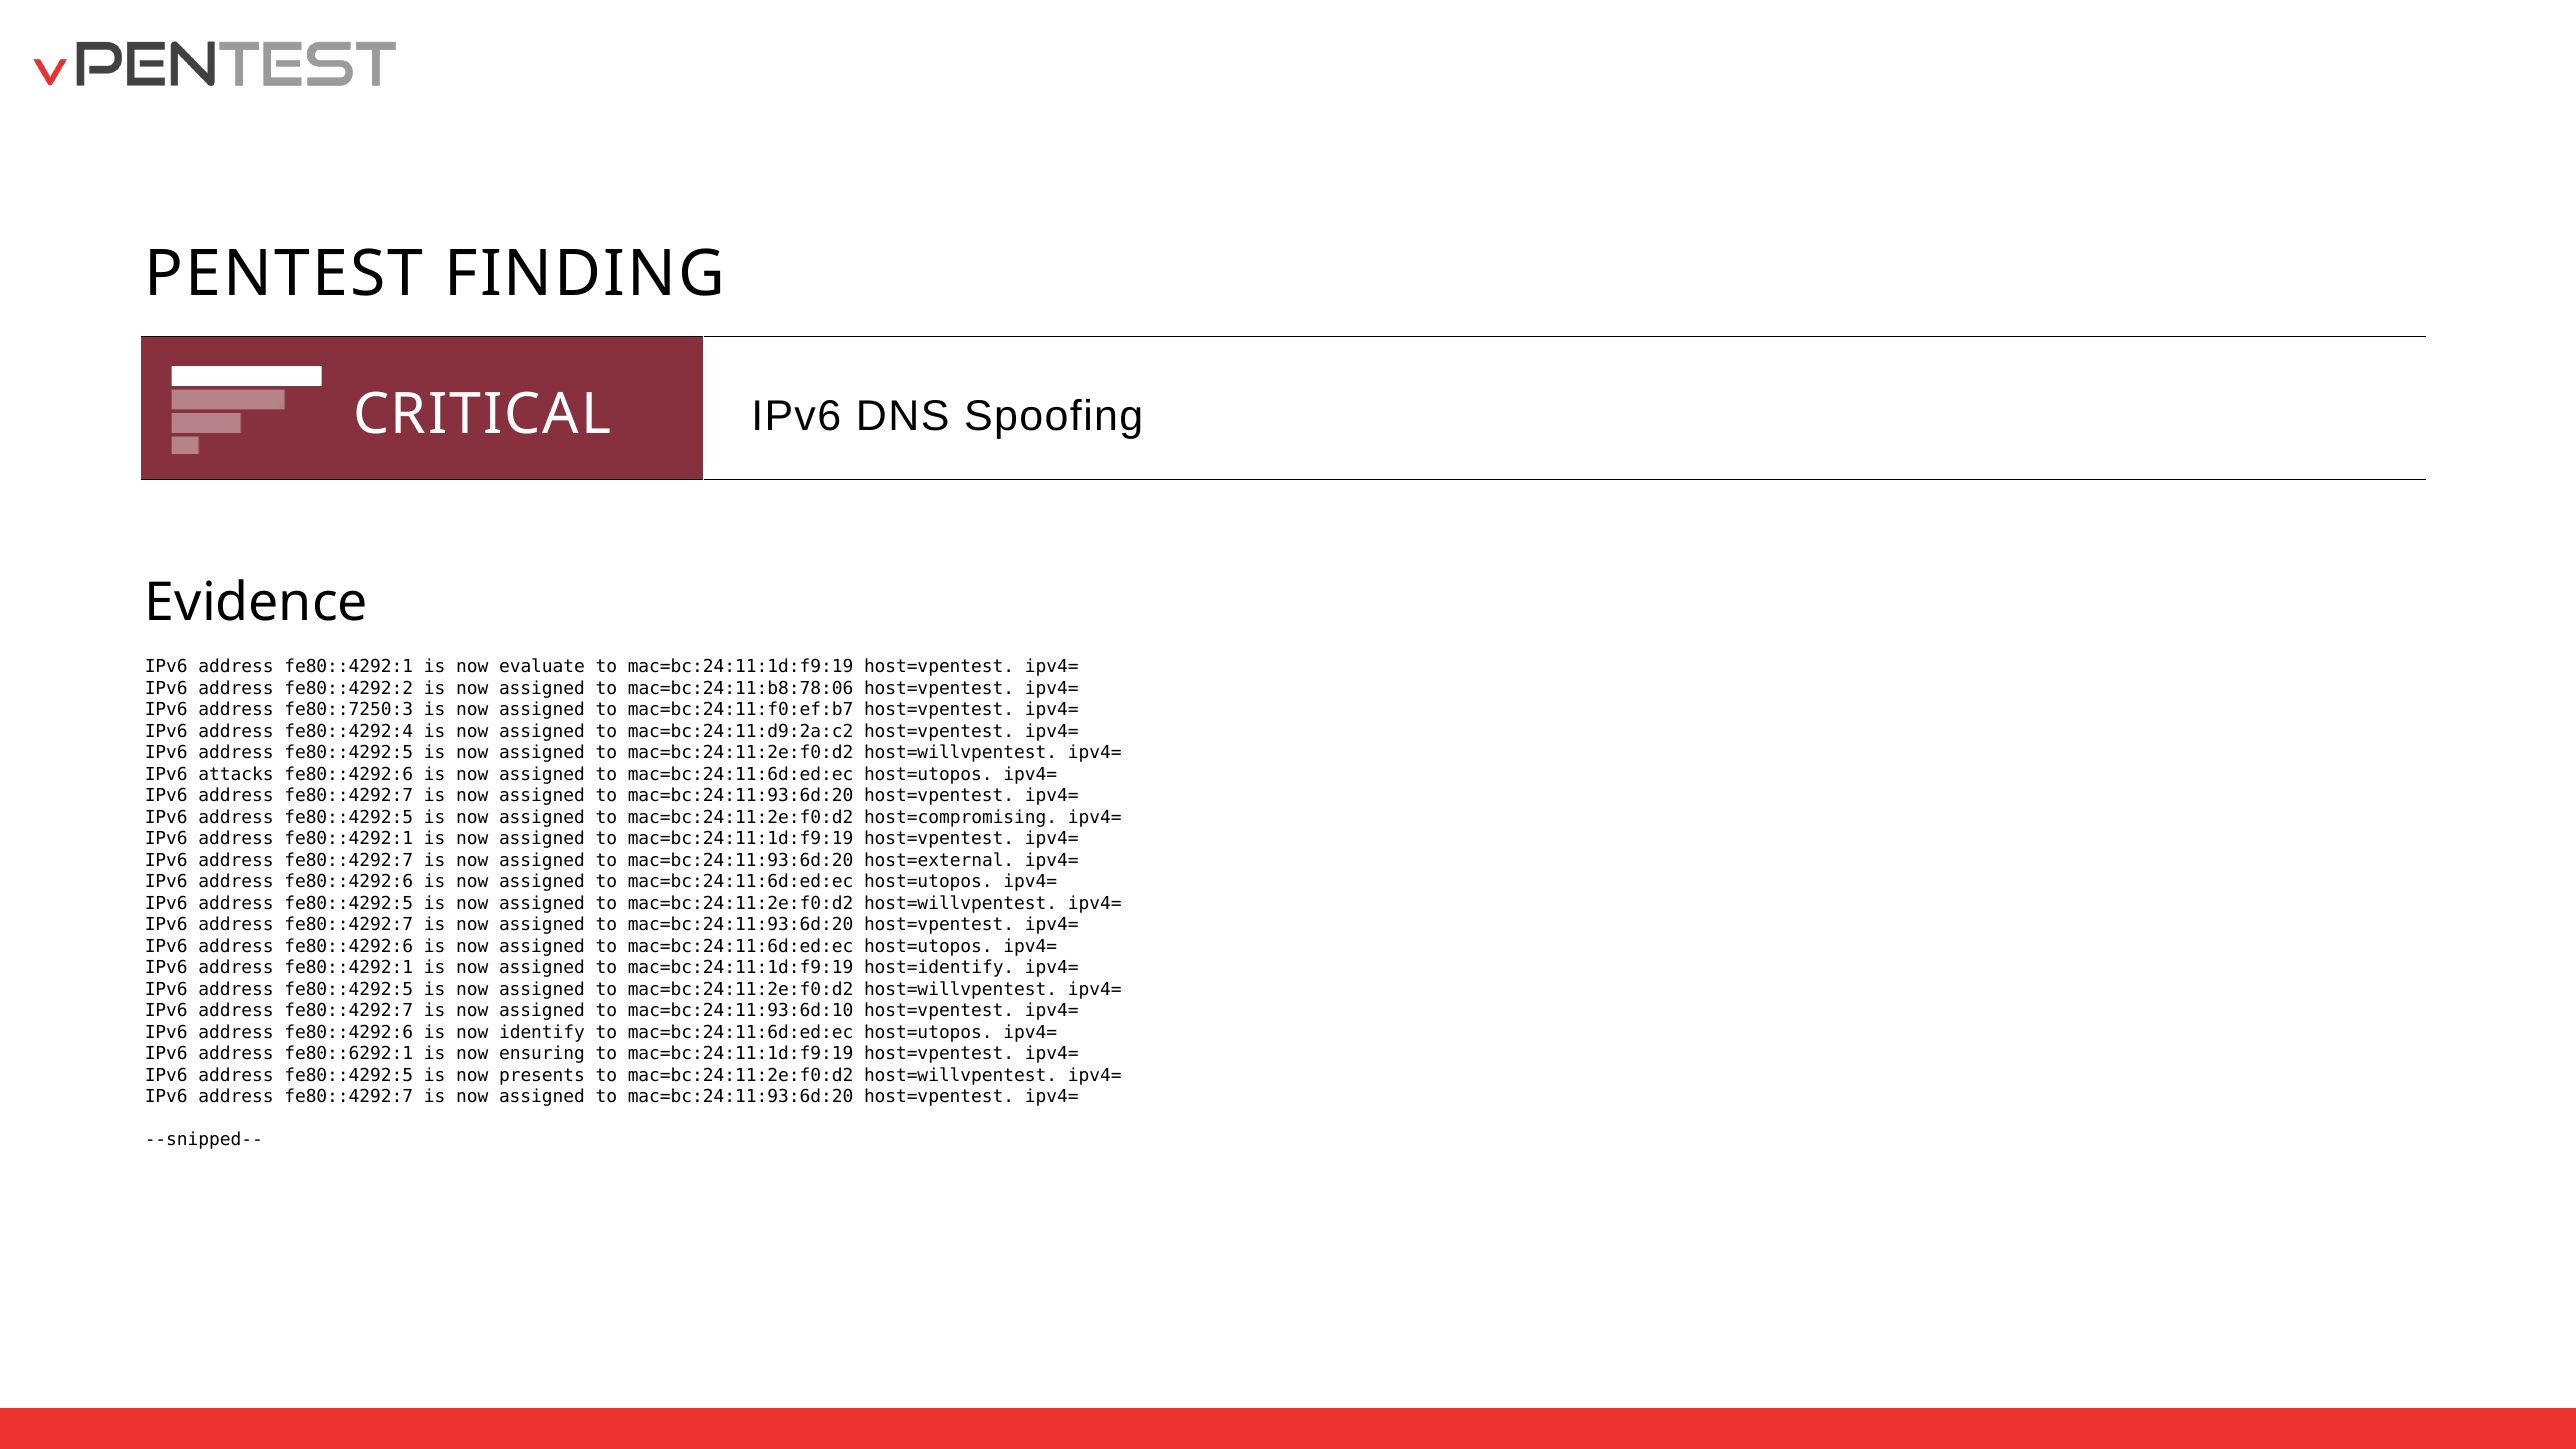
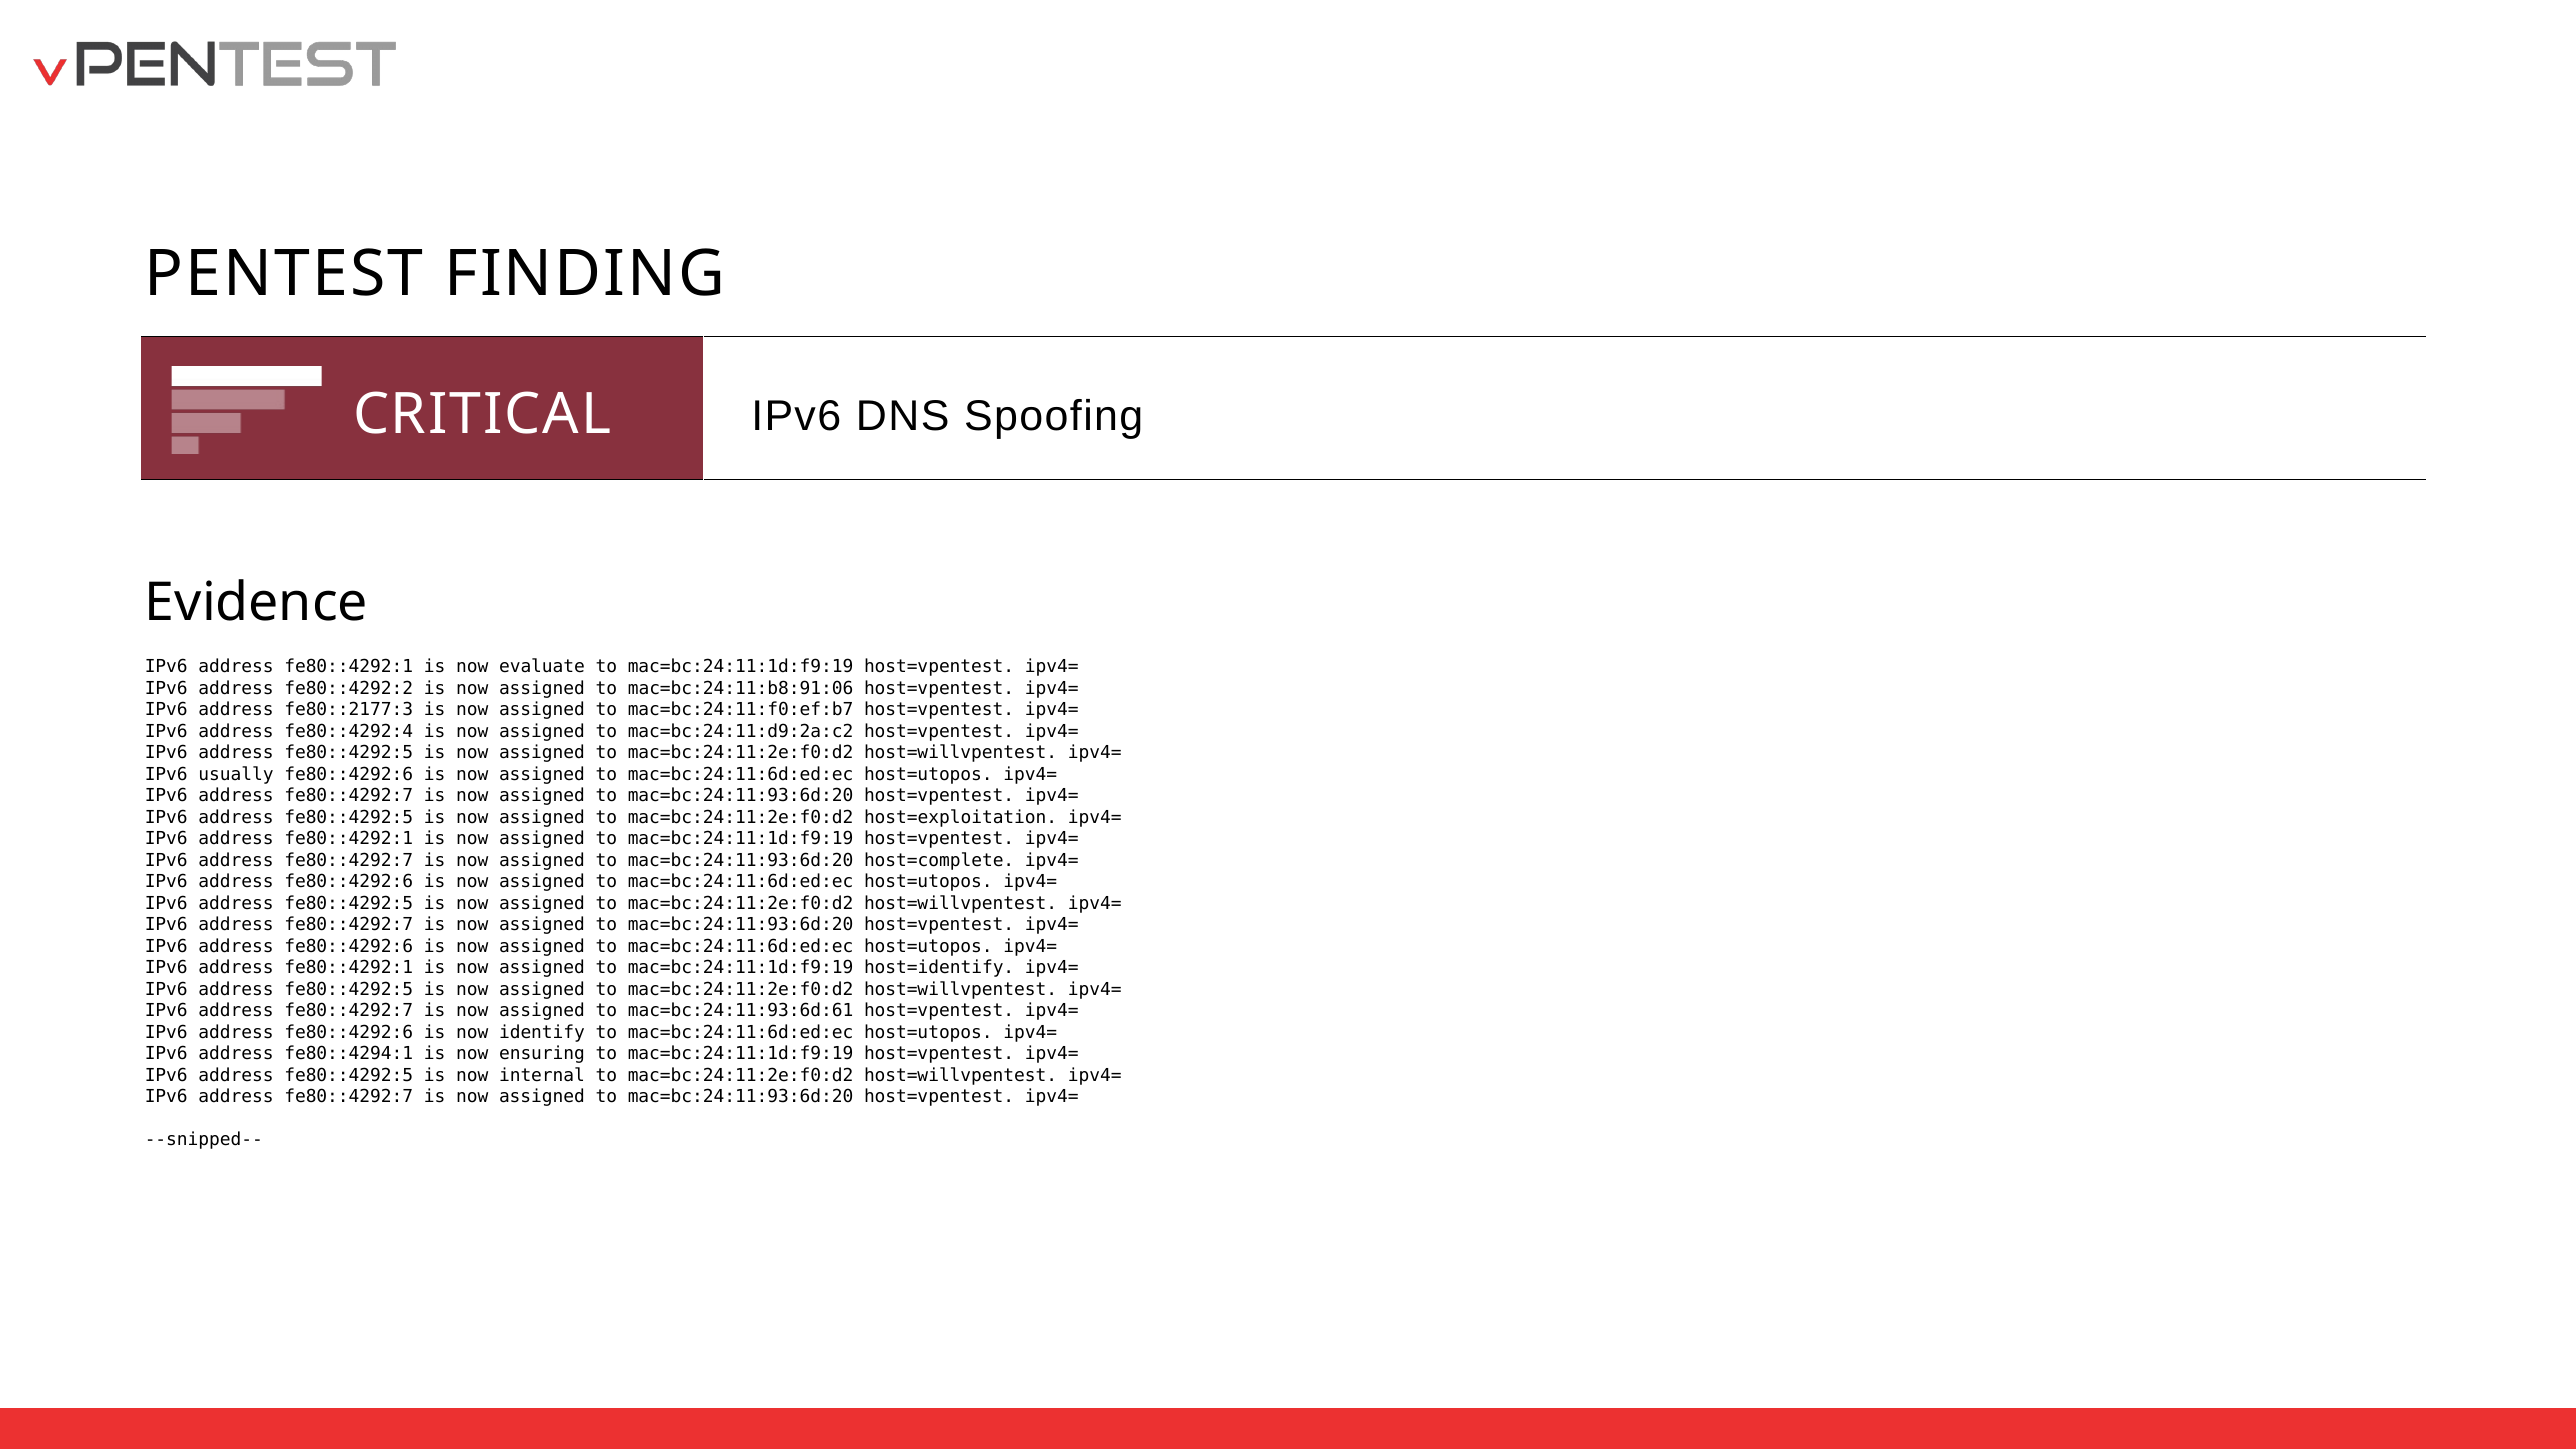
mac=bc:24:11:b8:78:06: mac=bc:24:11:b8:78:06 -> mac=bc:24:11:b8:91:06
fe80::7250:3: fe80::7250:3 -> fe80::2177:3
attacks: attacks -> usually
host=compromising: host=compromising -> host=exploitation
host=external: host=external -> host=complete
mac=bc:24:11:93:6d:10: mac=bc:24:11:93:6d:10 -> mac=bc:24:11:93:6d:61
fe80::6292:1: fe80::6292:1 -> fe80::4294:1
presents: presents -> internal
